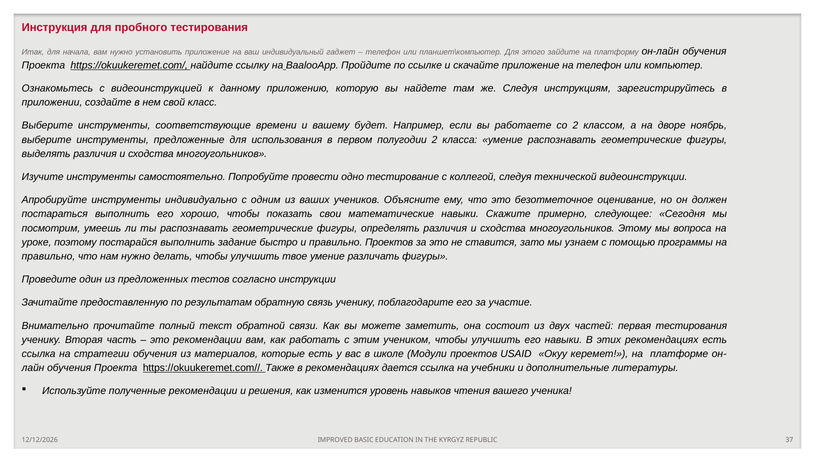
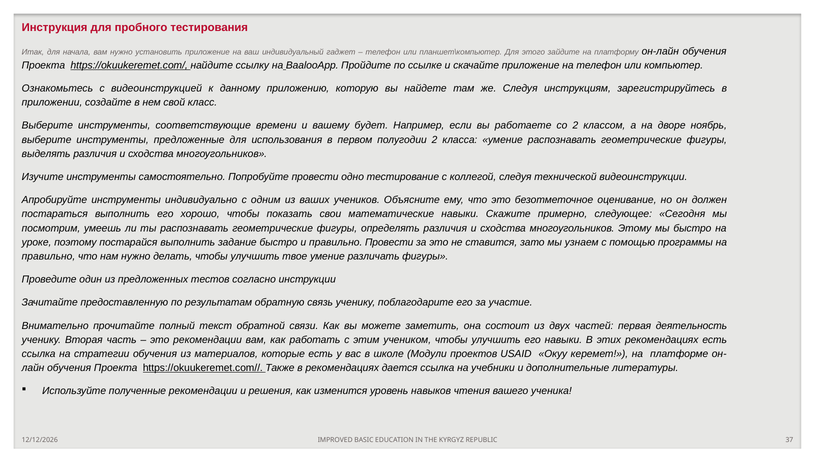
мы вопроса: вопроса -> быстро
правильно Проектов: Проектов -> Провести
первая тестирования: тестирования -> деятельность
